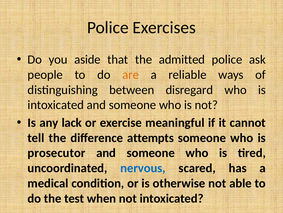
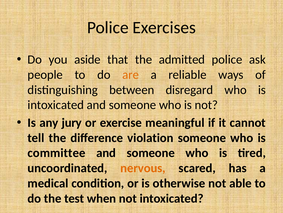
lack: lack -> jury
attempts: attempts -> violation
prosecutor: prosecutor -> committee
nervous colour: blue -> orange
